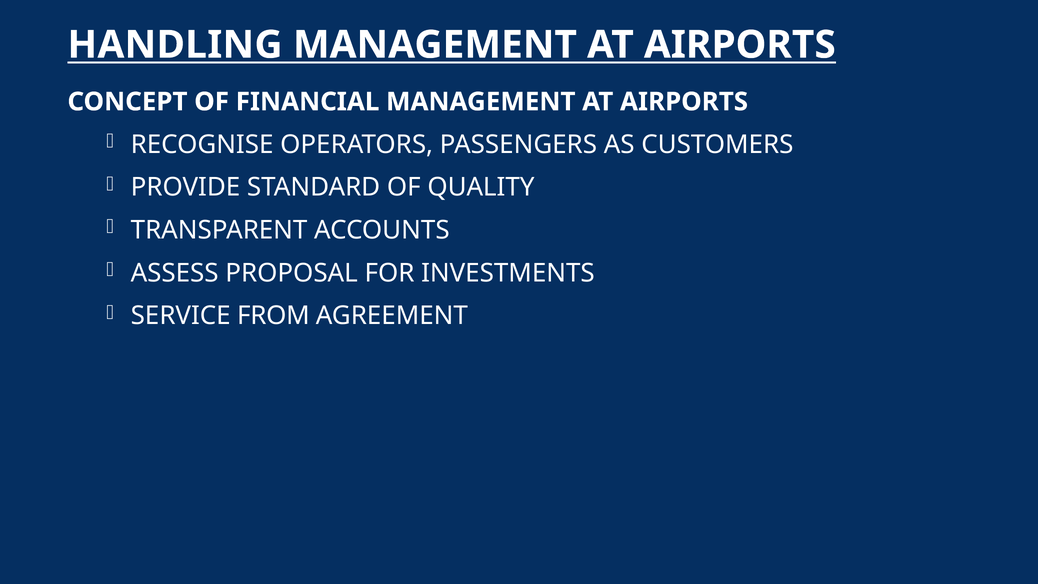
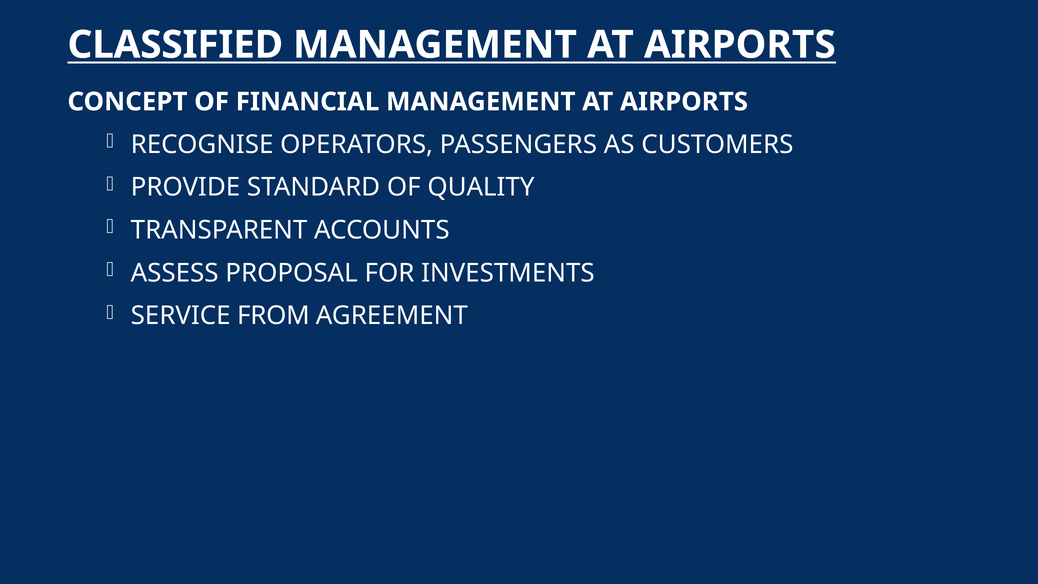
HANDLING: HANDLING -> CLASSIFIED
